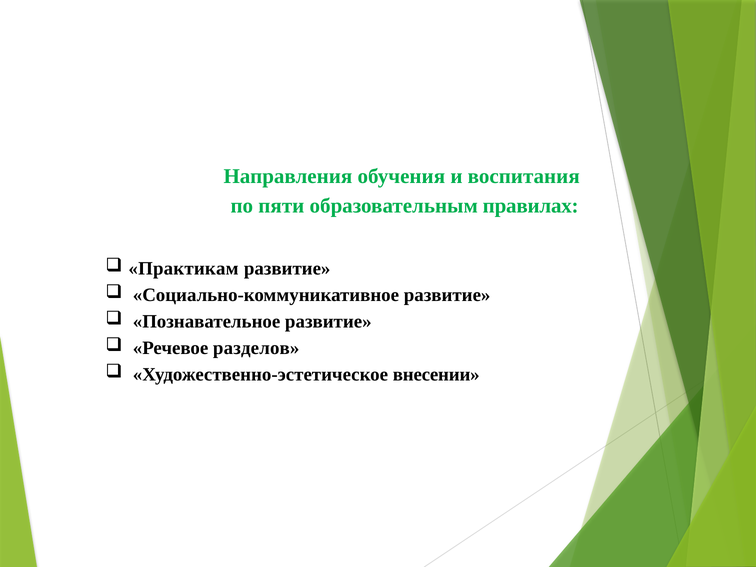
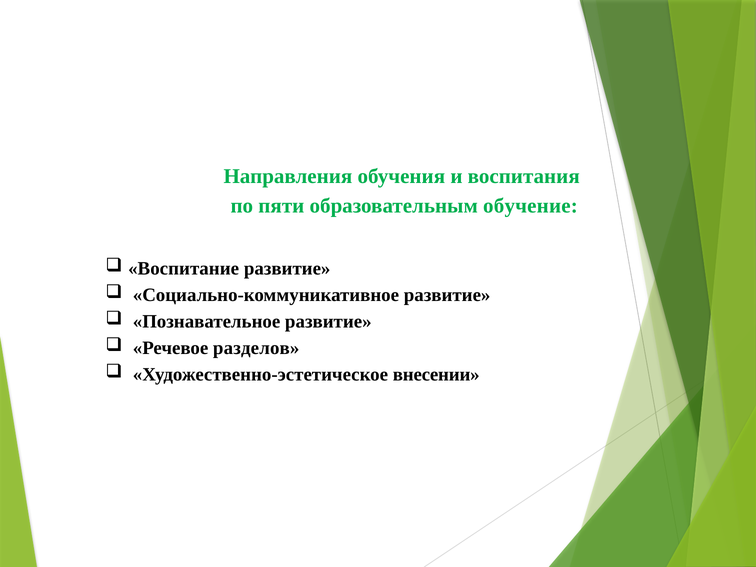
правилах: правилах -> обучение
Практикам: Практикам -> Воспитание
